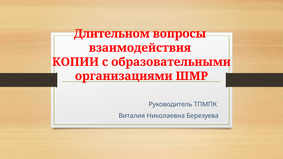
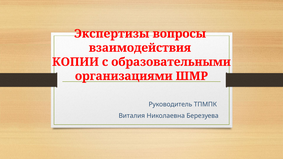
Длительном: Длительном -> Экспертизы
